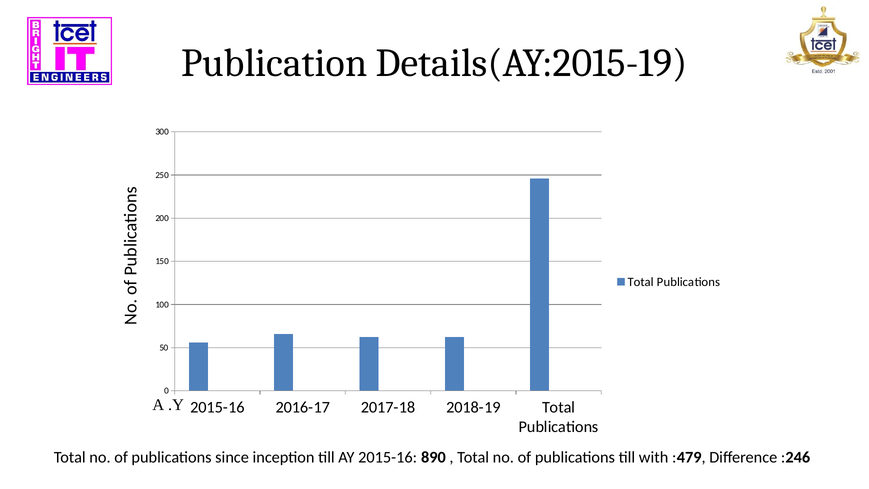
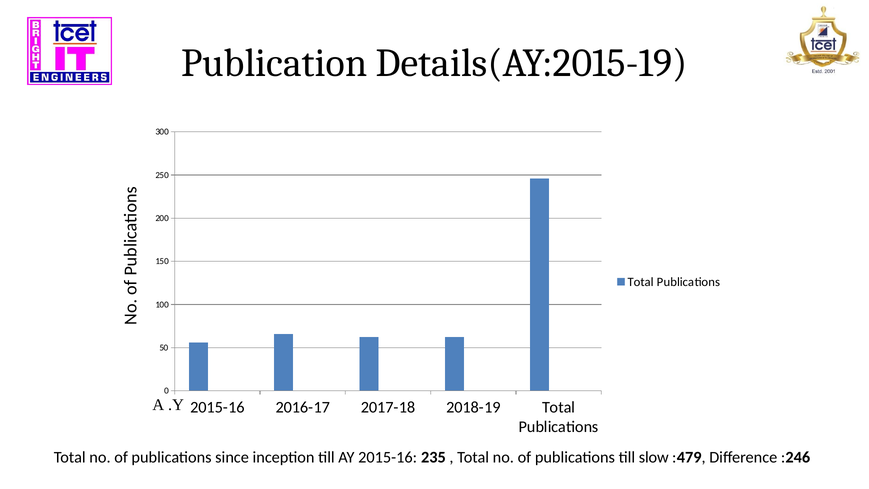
890: 890 -> 235
with: with -> slow
